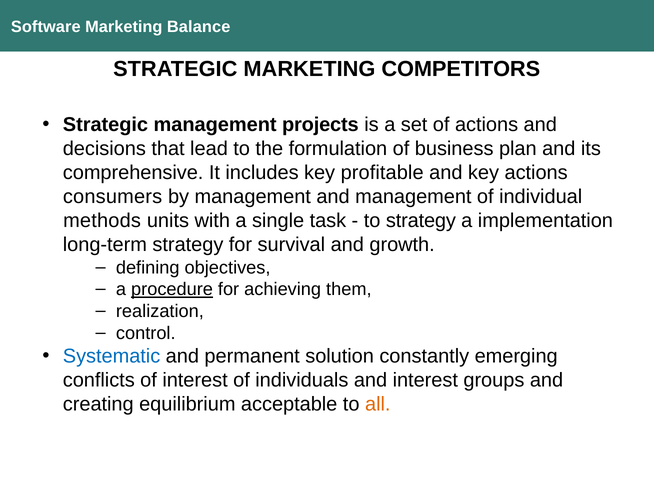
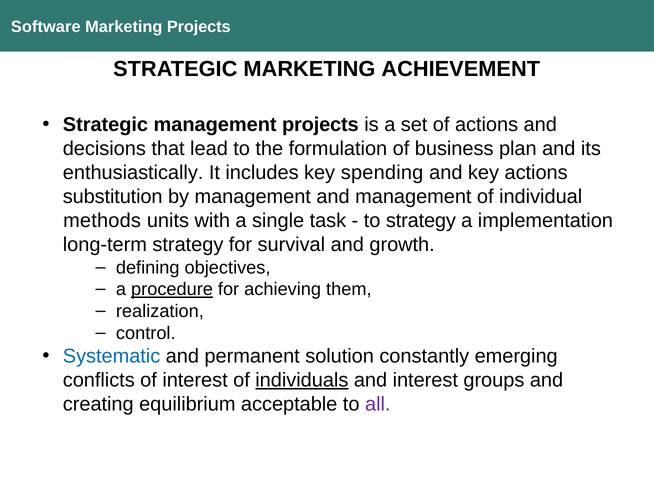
Marketing Balance: Balance -> Projects
COMPETITORS: COMPETITORS -> ACHIEVEMENT
comprehensive: comprehensive -> enthusiastically
profitable: profitable -> spending
consumers: consumers -> substitution
individuals underline: none -> present
all colour: orange -> purple
